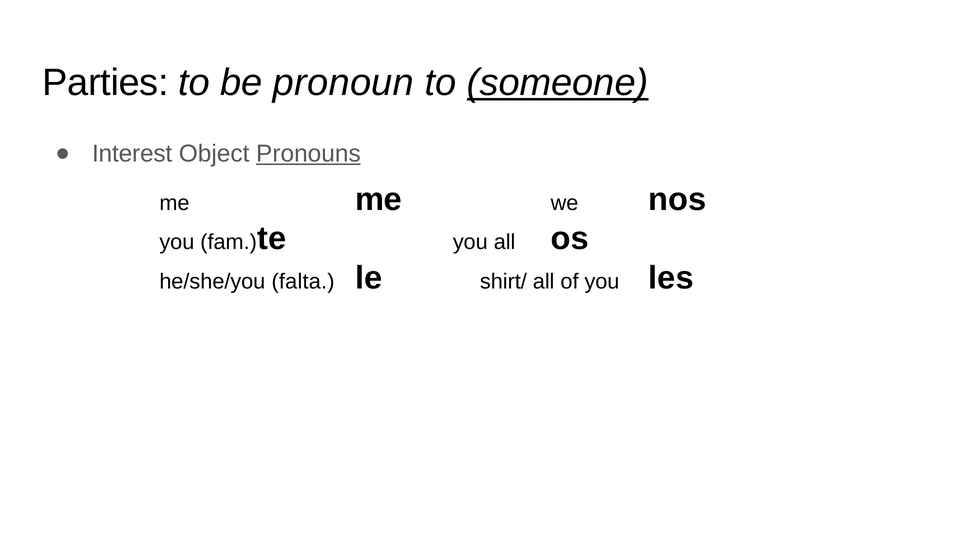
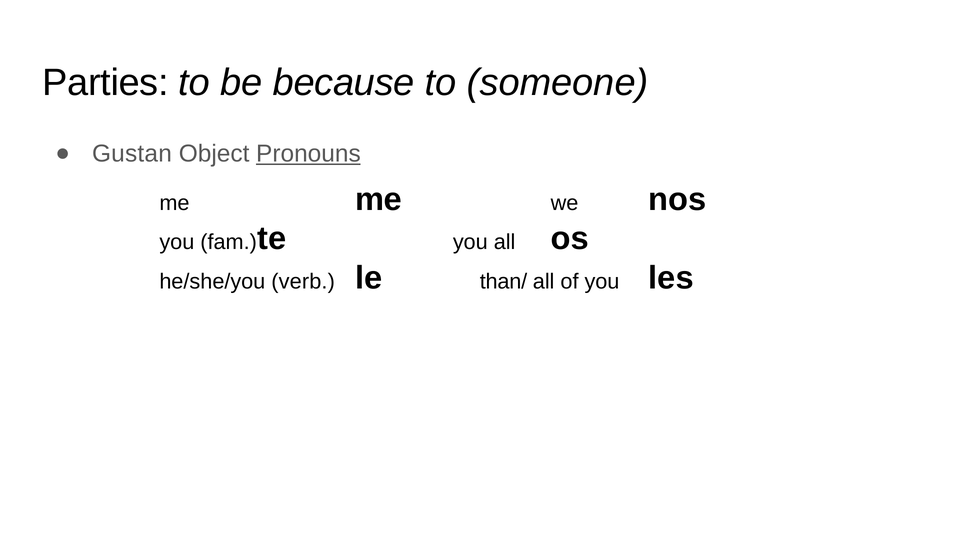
pronoun: pronoun -> because
someone underline: present -> none
Interest: Interest -> Gustan
falta: falta -> verb
shirt/: shirt/ -> than/
